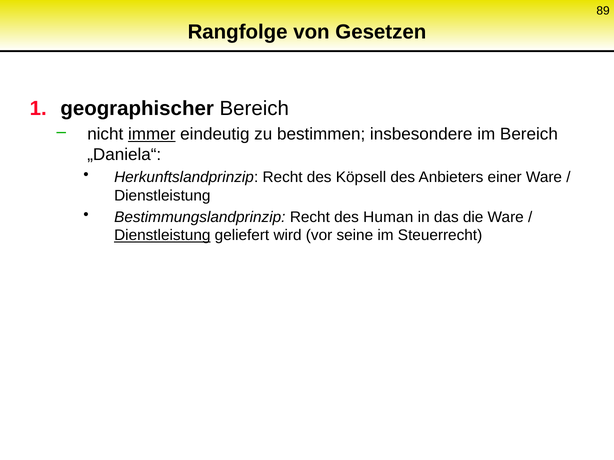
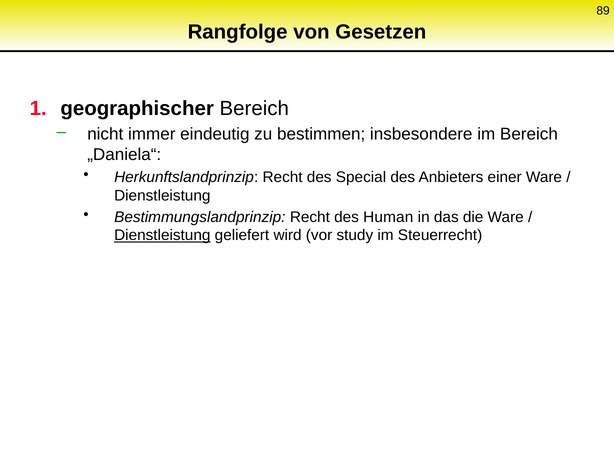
immer underline: present -> none
Köpsell: Köpsell -> Special
seine: seine -> study
